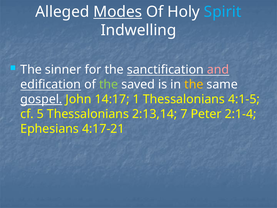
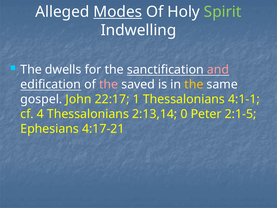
Spirit colour: light blue -> light green
sinner: sinner -> dwells
the at (109, 84) colour: light green -> pink
gospel underline: present -> none
14:17: 14:17 -> 22:17
4:1-5: 4:1-5 -> 4:1-1
5: 5 -> 4
7: 7 -> 0
2:1-4: 2:1-4 -> 2:1-5
